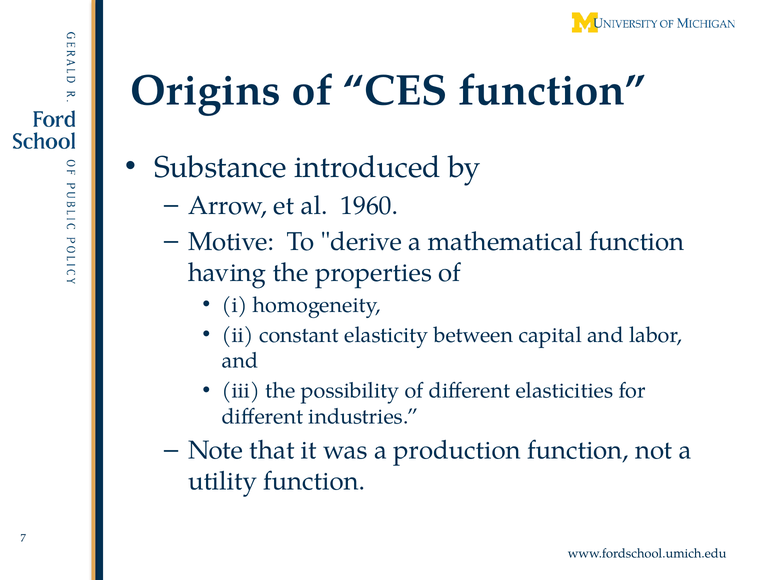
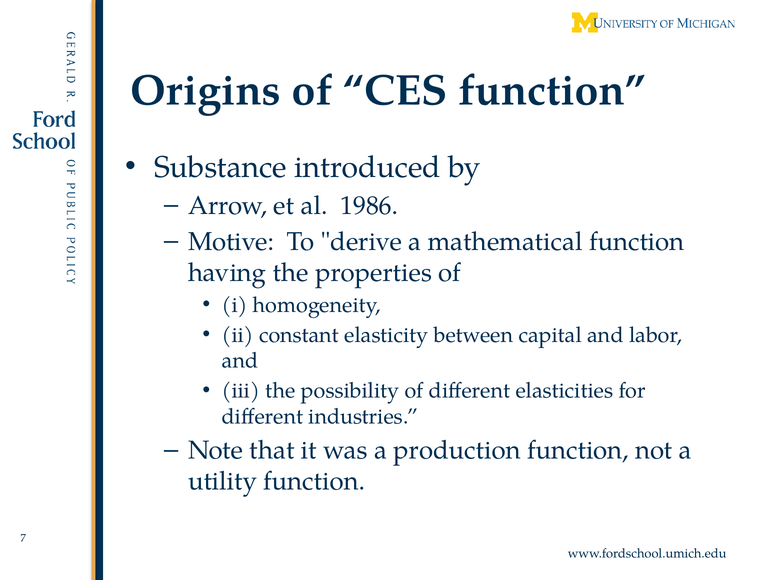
1960: 1960 -> 1986
